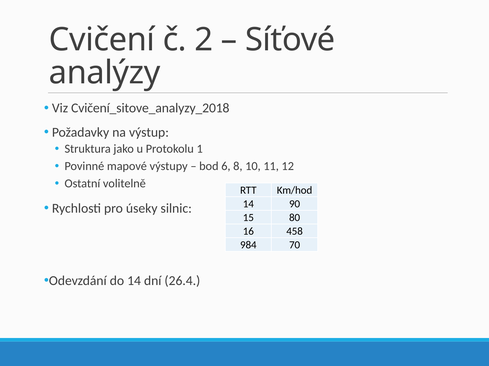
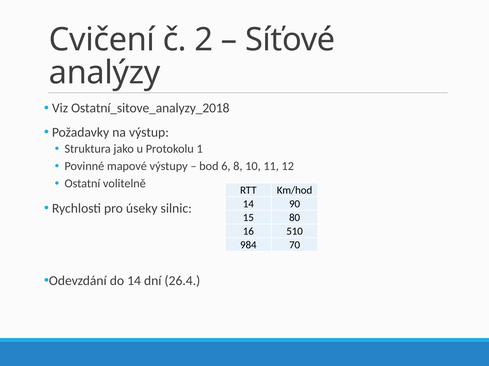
Cvičení_sitove_analyzy_2018: Cvičení_sitove_analyzy_2018 -> Ostatní_sitove_analyzy_2018
458: 458 -> 510
